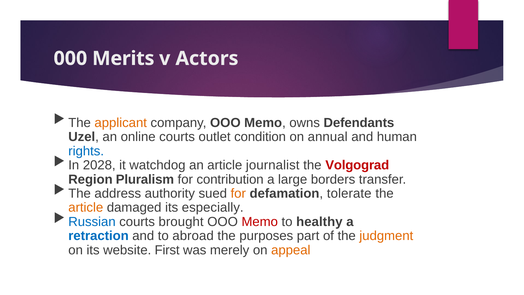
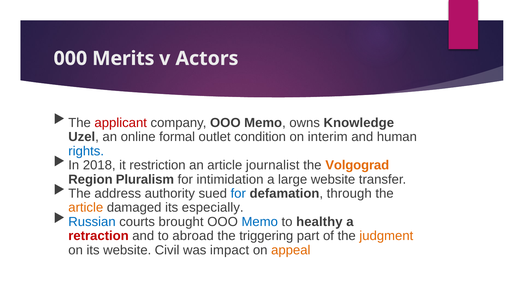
applicant colour: orange -> red
Defendants: Defendants -> Knowledge
online courts: courts -> formal
annual: annual -> interim
2028: 2028 -> 2018
watchdog: watchdog -> restriction
Volgograd colour: red -> orange
contribution: contribution -> intimidation
large borders: borders -> website
for at (238, 193) colour: orange -> blue
tolerate: tolerate -> through
Memo at (260, 222) colour: red -> blue
retraction colour: blue -> red
purposes: purposes -> triggering
First: First -> Civil
merely: merely -> impact
